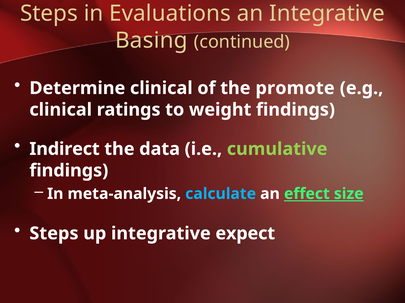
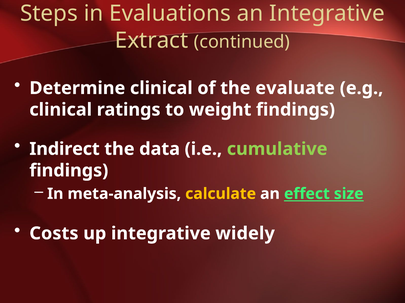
Basing: Basing -> Extract
promote: promote -> evaluate
calculate colour: light blue -> yellow
Steps at (54, 234): Steps -> Costs
expect: expect -> widely
